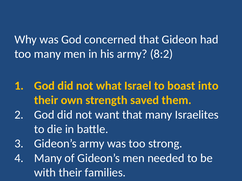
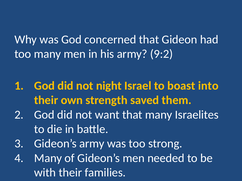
8:2: 8:2 -> 9:2
what: what -> night
